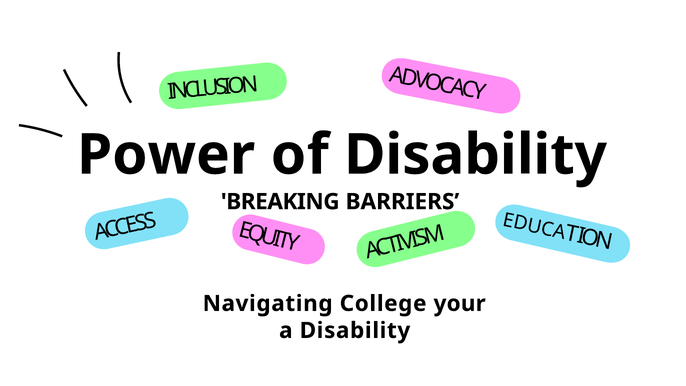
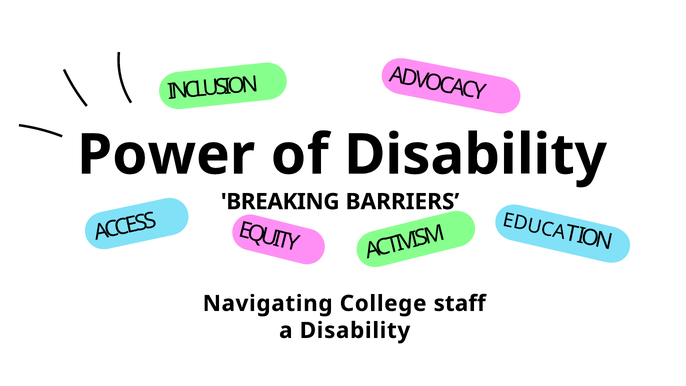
your: your -> staff
